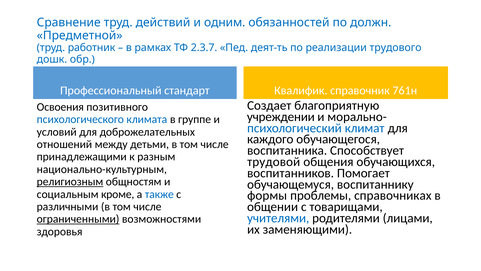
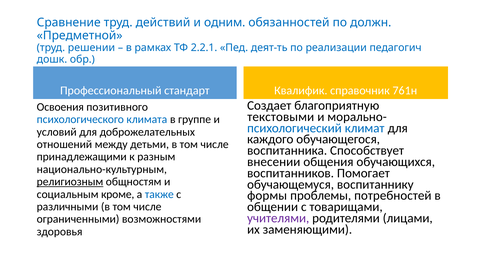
работник: работник -> решении
2.3.7: 2.3.7 -> 2.2.1
трудового: трудового -> педагогич
учреждении: учреждении -> текстовыми
трудовой: трудовой -> внесении
справочниках: справочниках -> потребностей
учителями colour: blue -> purple
ограниченными underline: present -> none
